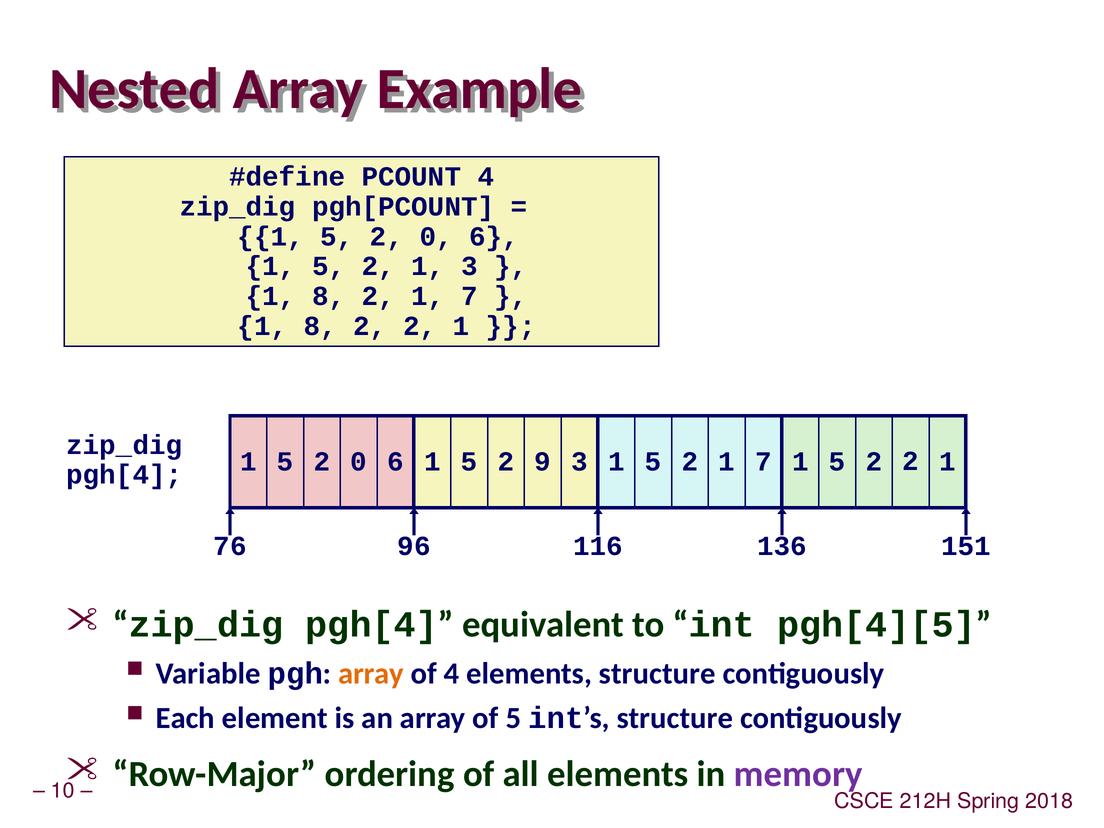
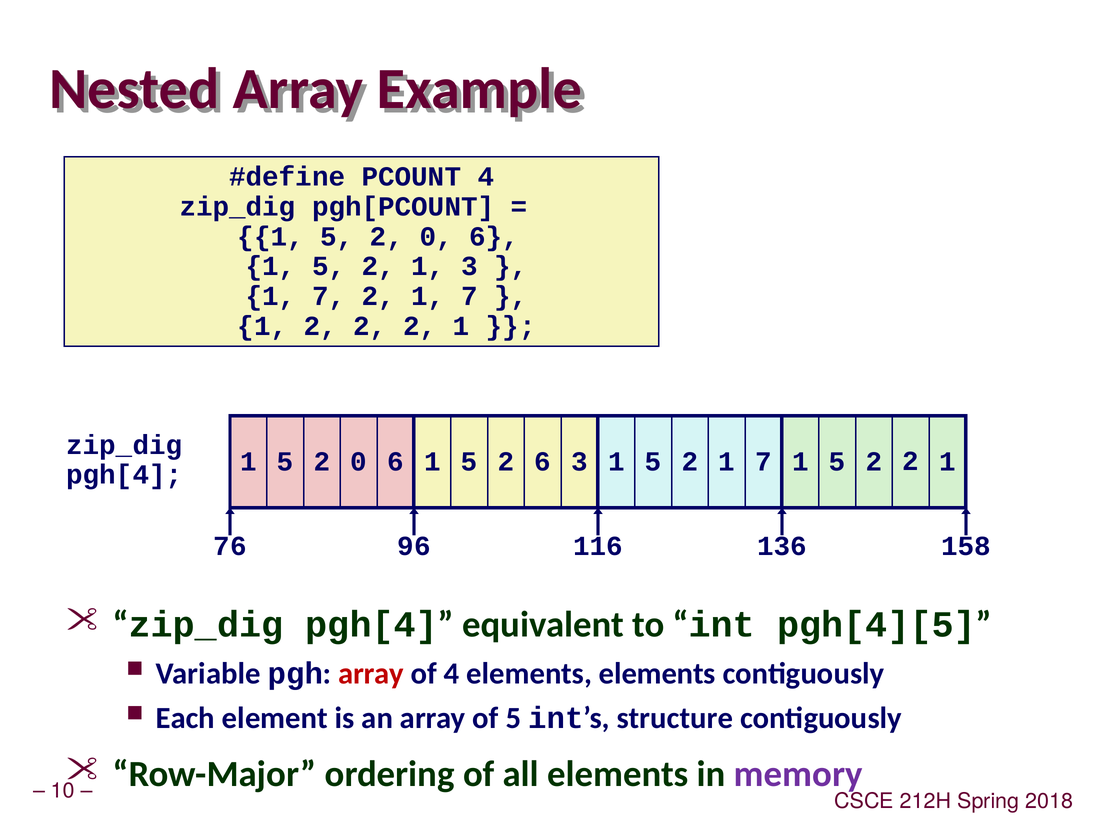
8 at (329, 296): 8 -> 7
8 at (320, 326): 8 -> 2
2 9: 9 -> 6
151: 151 -> 158
array at (371, 673) colour: orange -> red
elements structure: structure -> elements
